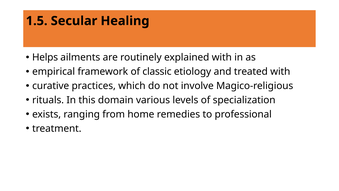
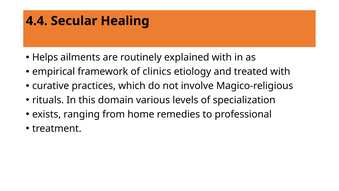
1.5: 1.5 -> 4.4
classic: classic -> clinics
